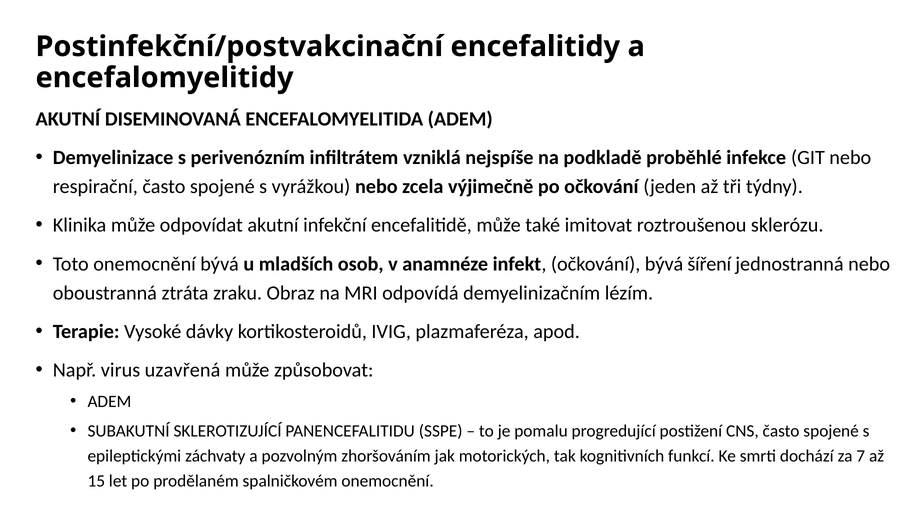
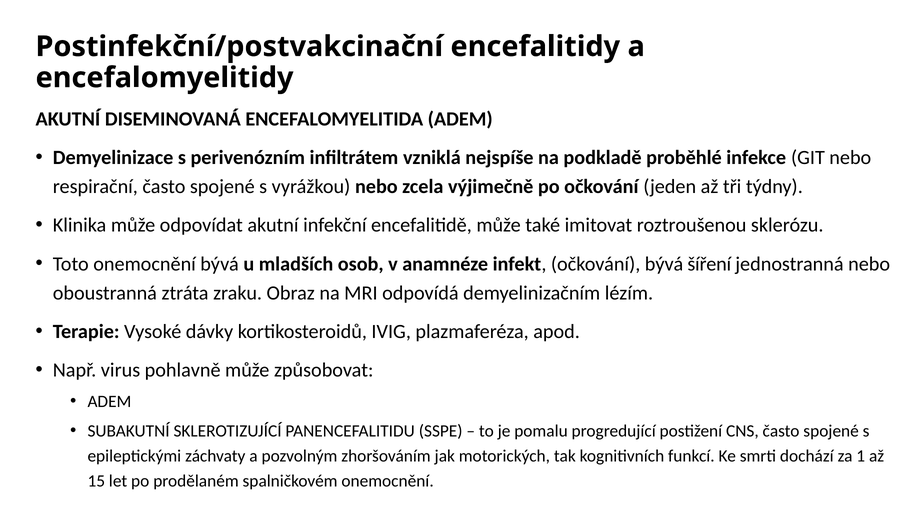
uzavřená: uzavřená -> pohlavně
7: 7 -> 1
